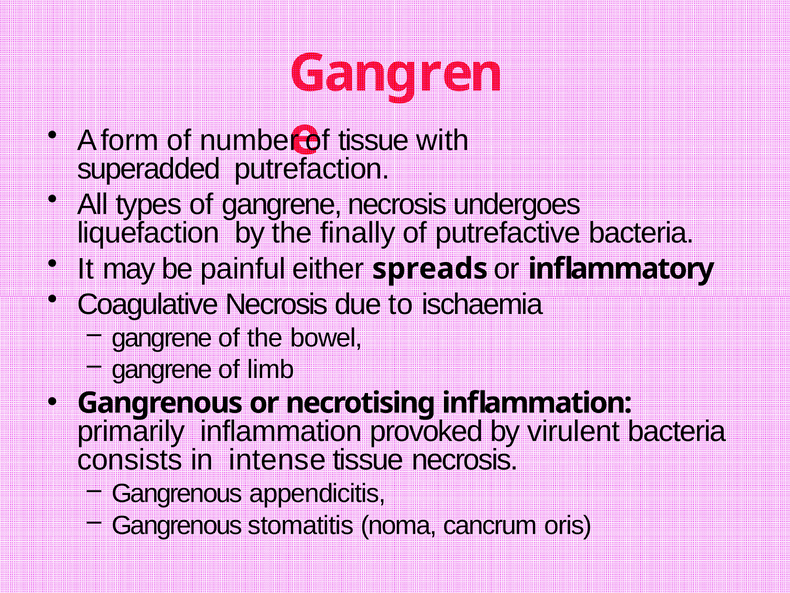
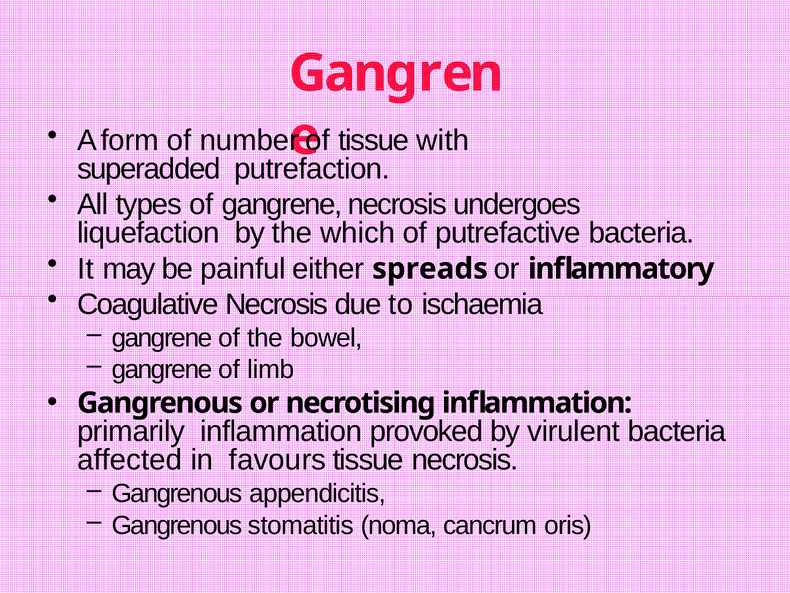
finally: finally -> which
consists: consists -> affected
intense: intense -> favours
